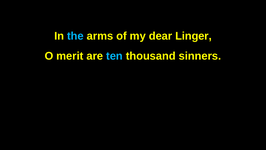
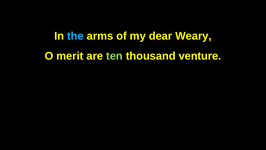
Linger: Linger -> Weary
ten colour: light blue -> light green
sinners: sinners -> venture
